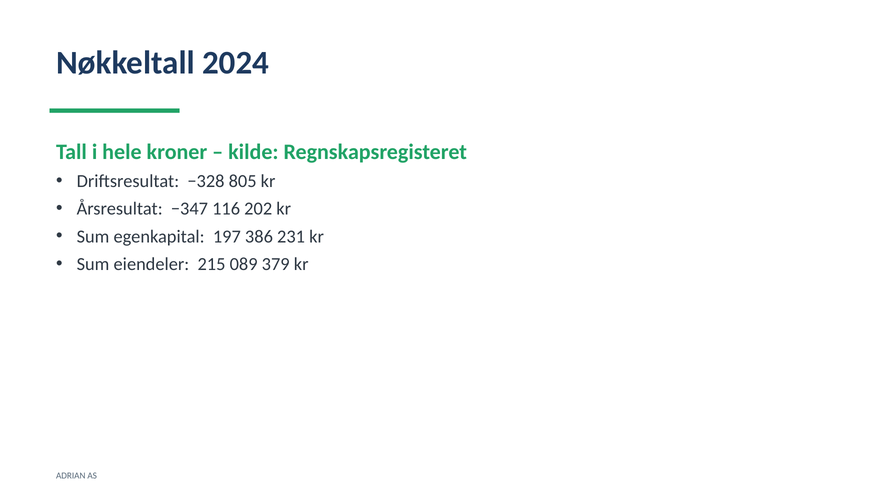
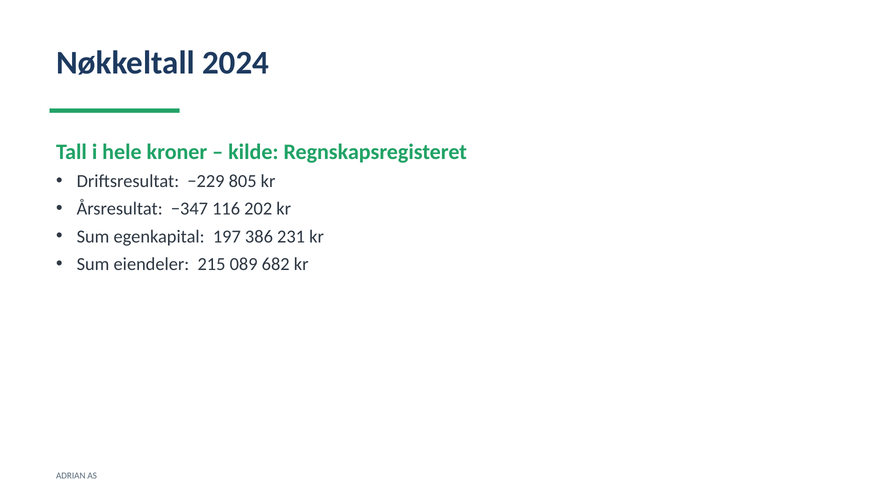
−328: −328 -> −229
379: 379 -> 682
